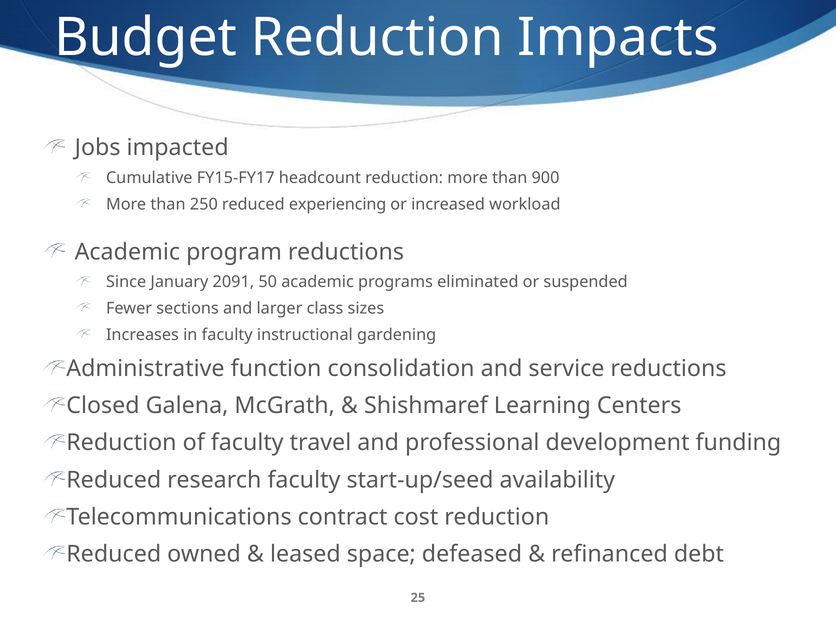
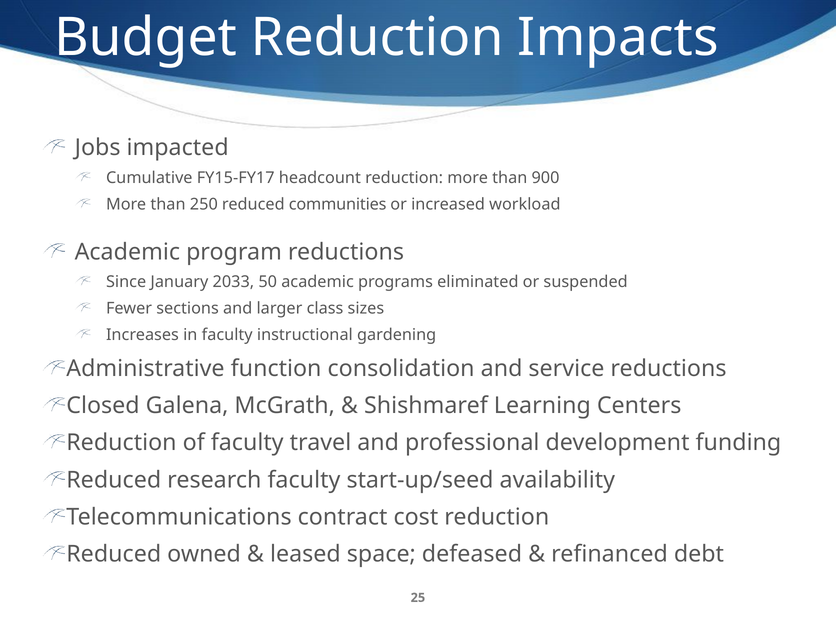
experiencing: experiencing -> communities
2091: 2091 -> 2033
